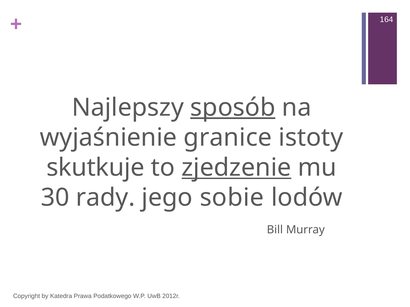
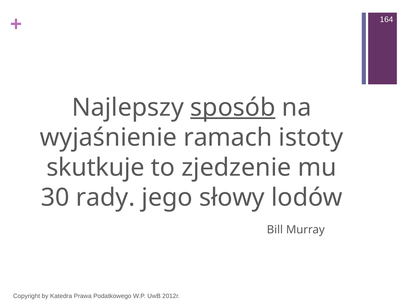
granice: granice -> ramach
zjedzenie underline: present -> none
sobie: sobie -> słowy
